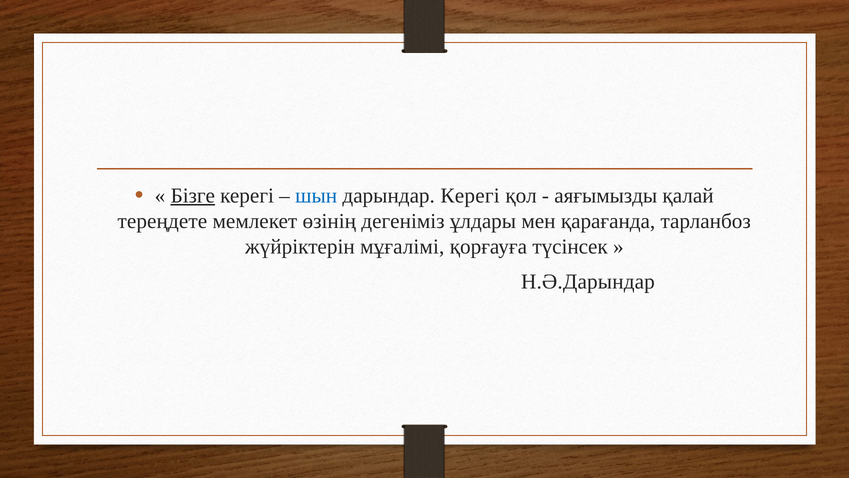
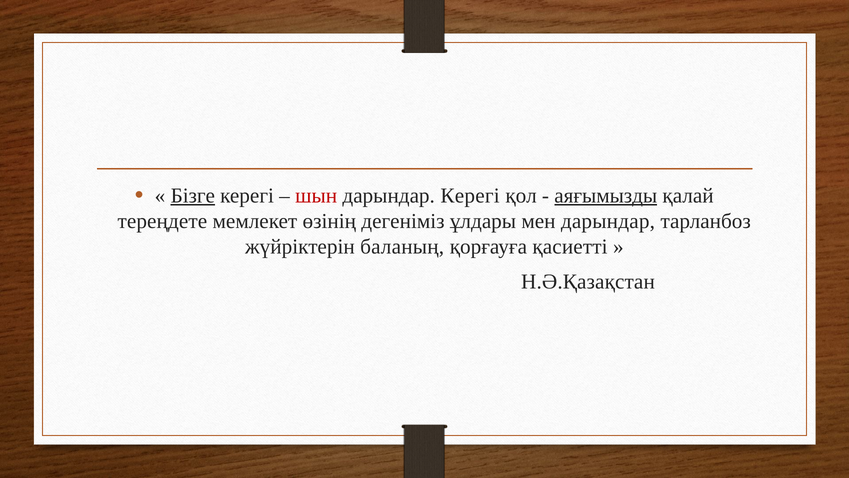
шын colour: blue -> red
аяғымызды underline: none -> present
мен қарағанда: қарағанда -> дарындар
мұғалімі: мұғалімі -> баланың
түсінсек: түсінсек -> қасиетті
Н.Ә.Дарындар: Н.Ә.Дарындар -> Н.Ә.Қазақстан
